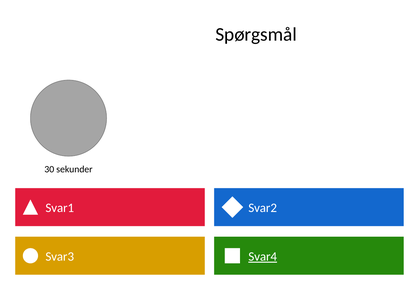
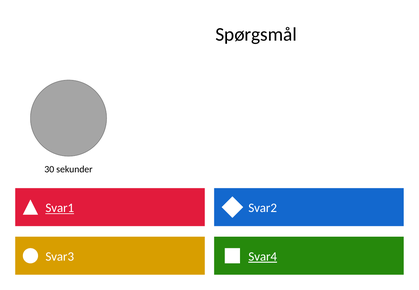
Svar1 underline: none -> present
